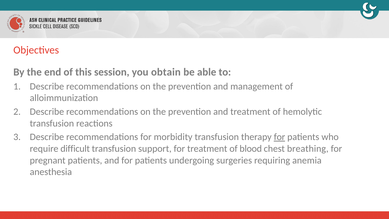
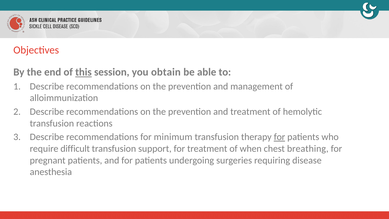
this underline: none -> present
morbidity: morbidity -> minimum
blood: blood -> when
anemia: anemia -> disease
